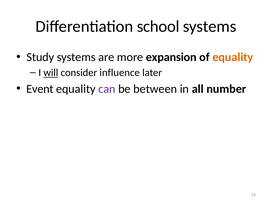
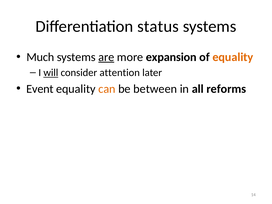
school: school -> status
Study: Study -> Much
are underline: none -> present
influence: influence -> attention
can colour: purple -> orange
number: number -> reforms
